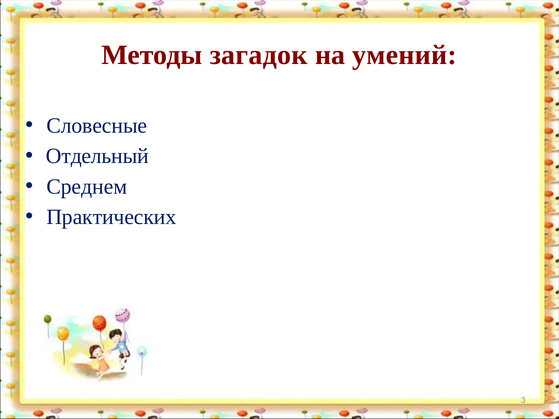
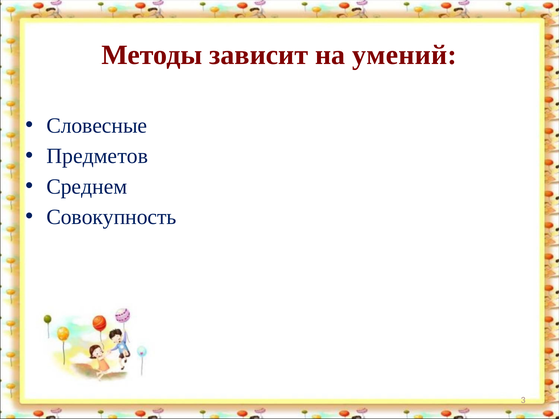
загадок: загадок -> зависит
Отдельный: Отдельный -> Предметов
Практических: Практических -> Совокупность
